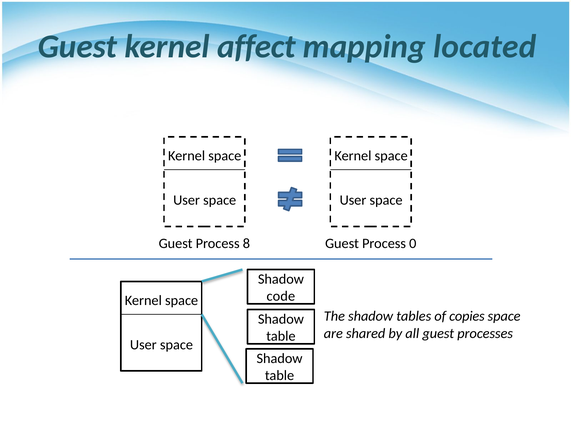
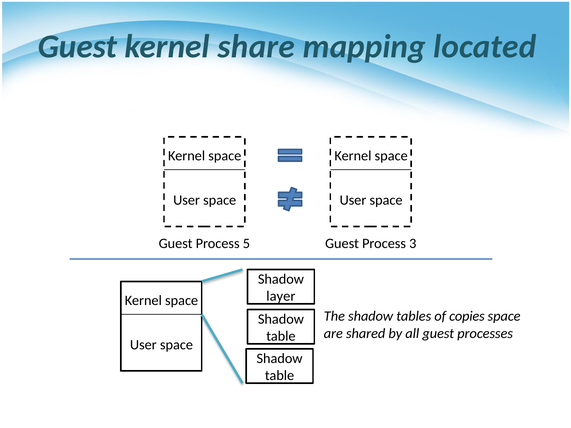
affect: affect -> share
8: 8 -> 5
0: 0 -> 3
code: code -> layer
